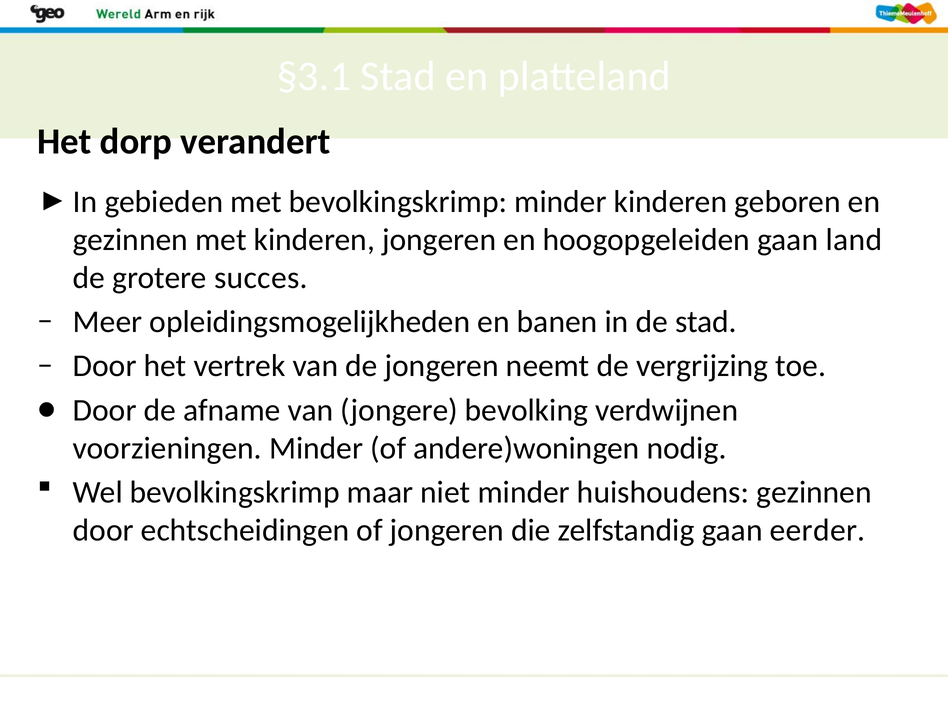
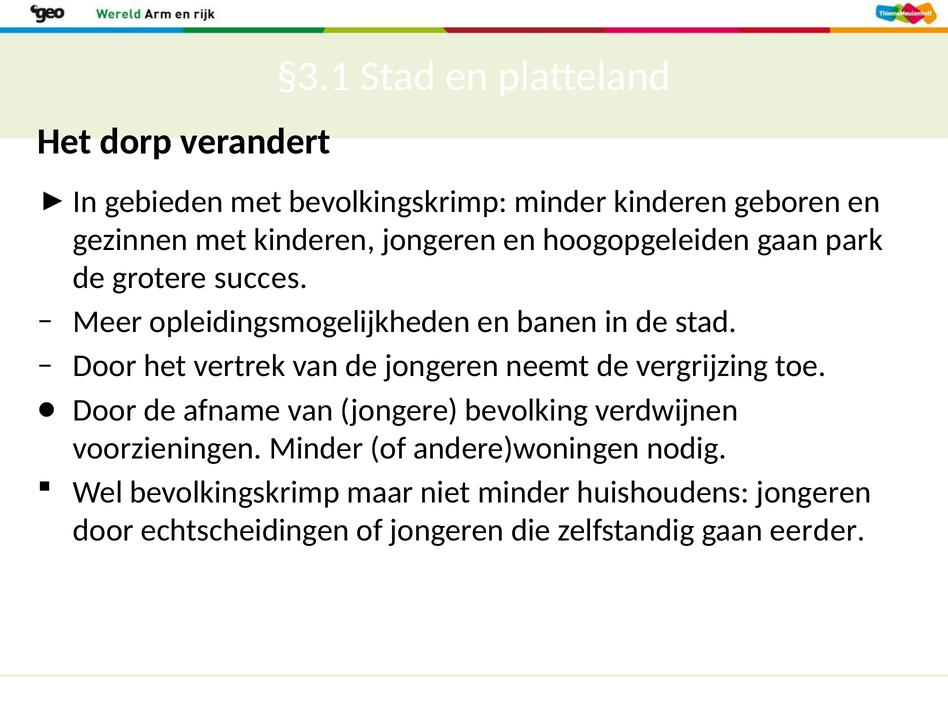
land: land -> park
huishoudens gezinnen: gezinnen -> jongeren
